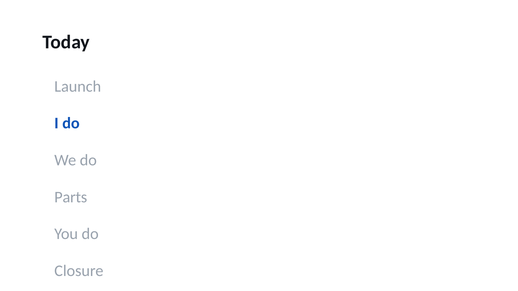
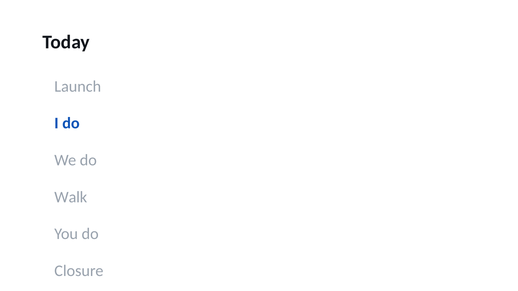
Parts: Parts -> Walk
